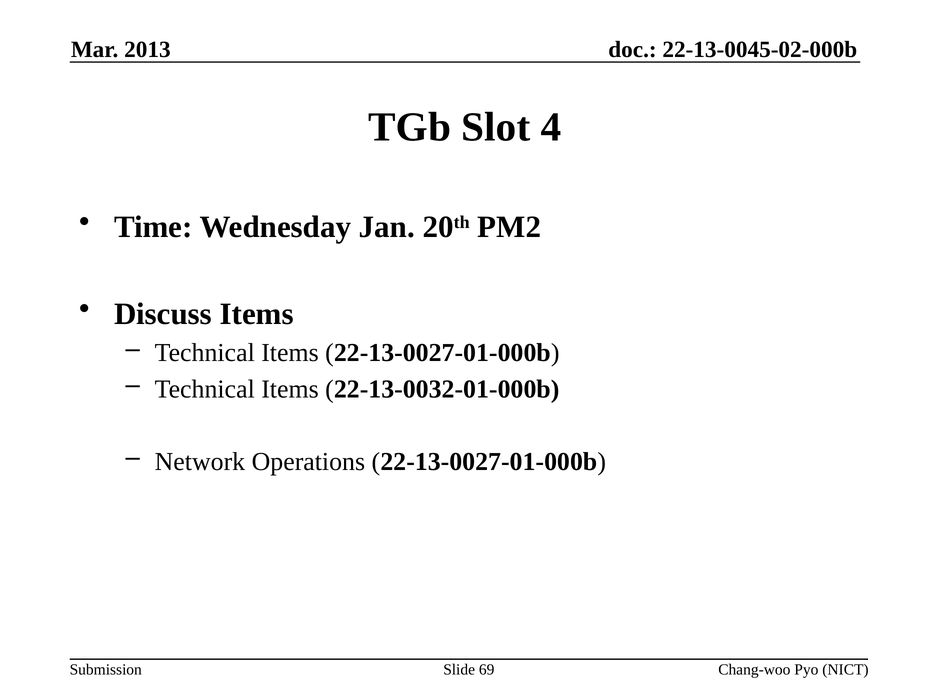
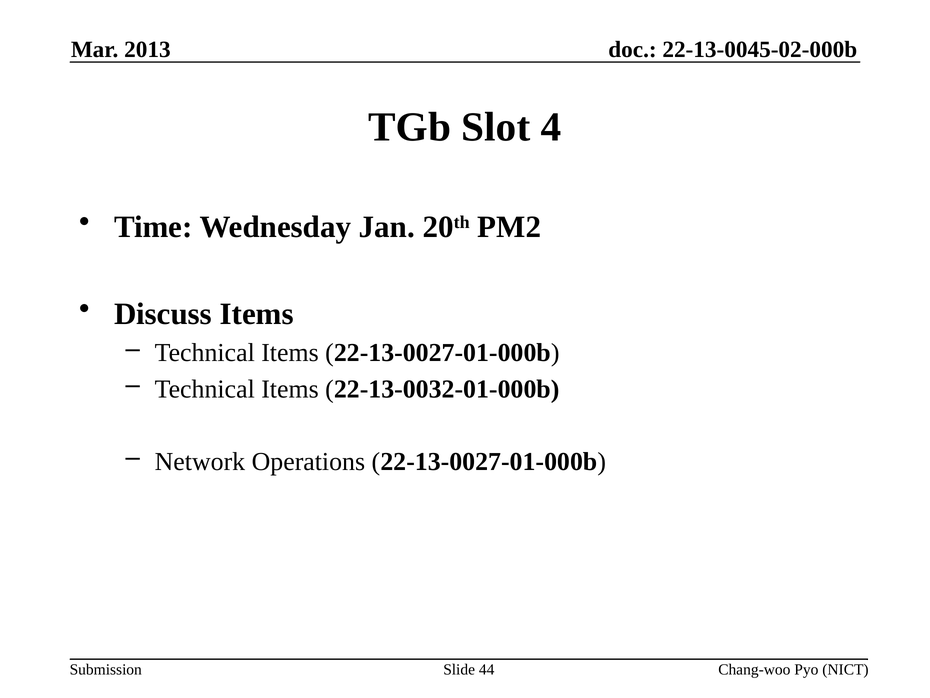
69: 69 -> 44
